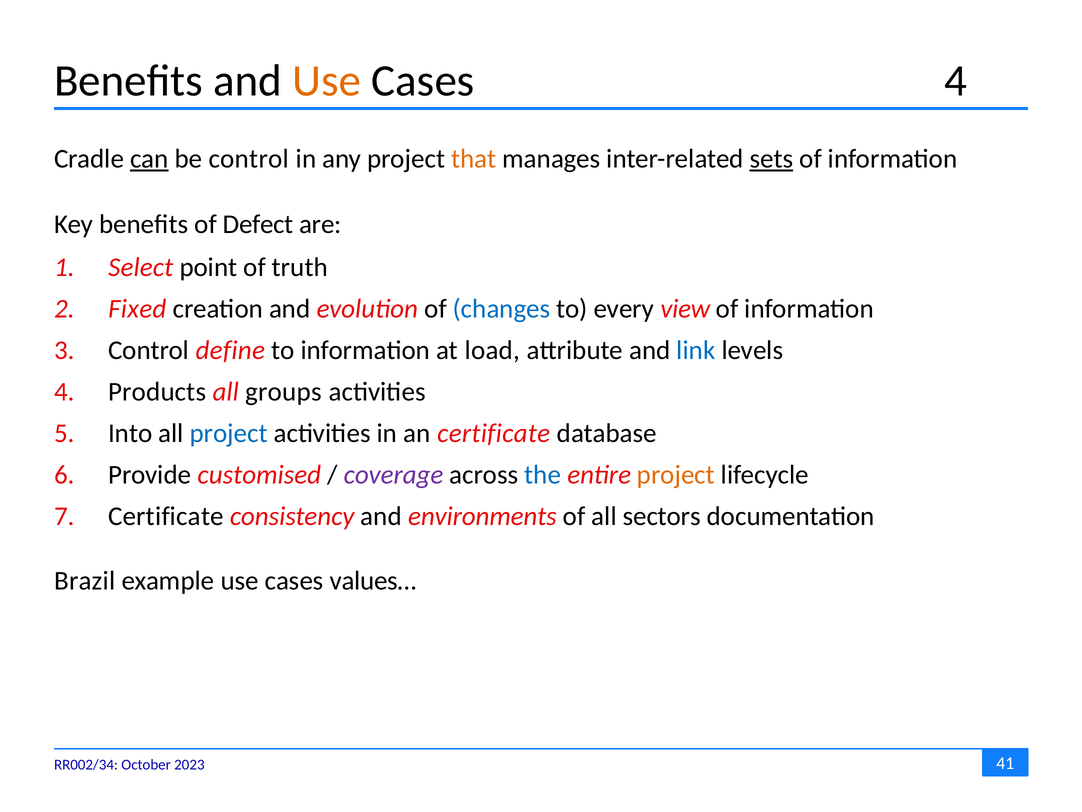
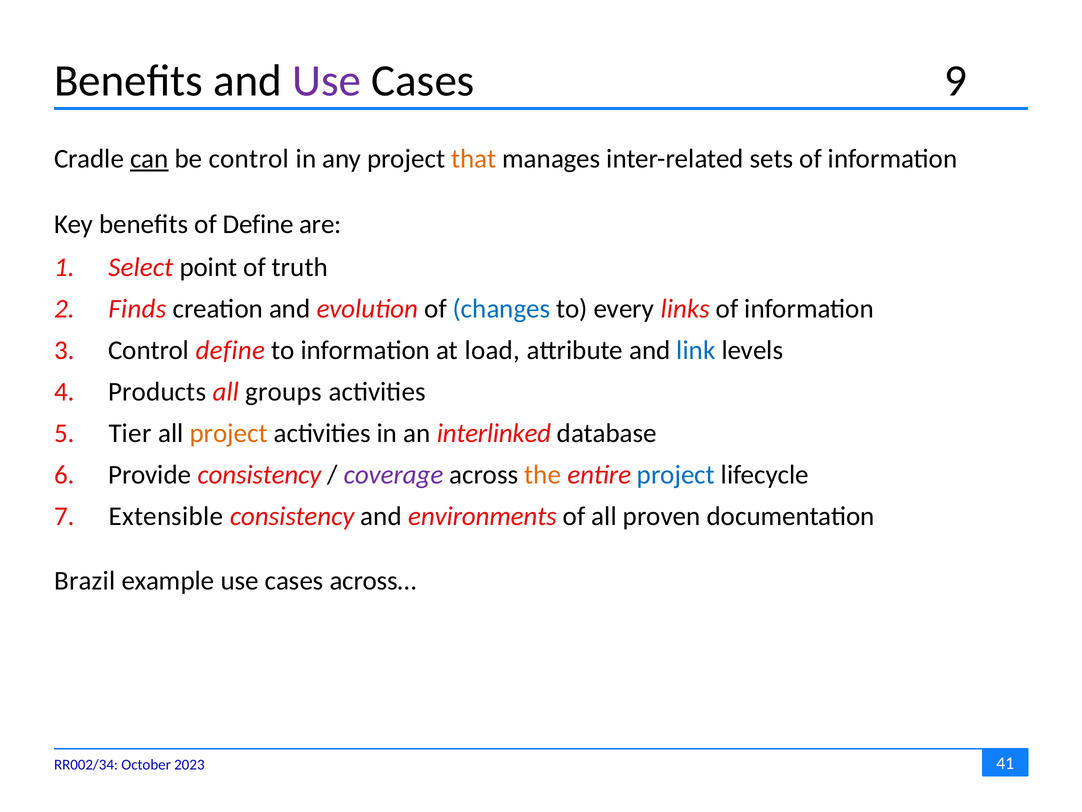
Use at (327, 81) colour: orange -> purple
Cases 4: 4 -> 9
sets underline: present -> none
of Defect: Defect -> Define
Fixed: Fixed -> Finds
view: view -> links
Into: Into -> Tier
project at (229, 433) colour: blue -> orange
an certificate: certificate -> interlinked
Provide customised: customised -> consistency
the colour: blue -> orange
project at (676, 475) colour: orange -> blue
Certificate at (166, 516): Certificate -> Extensible
sectors: sectors -> proven
values…: values… -> across…
